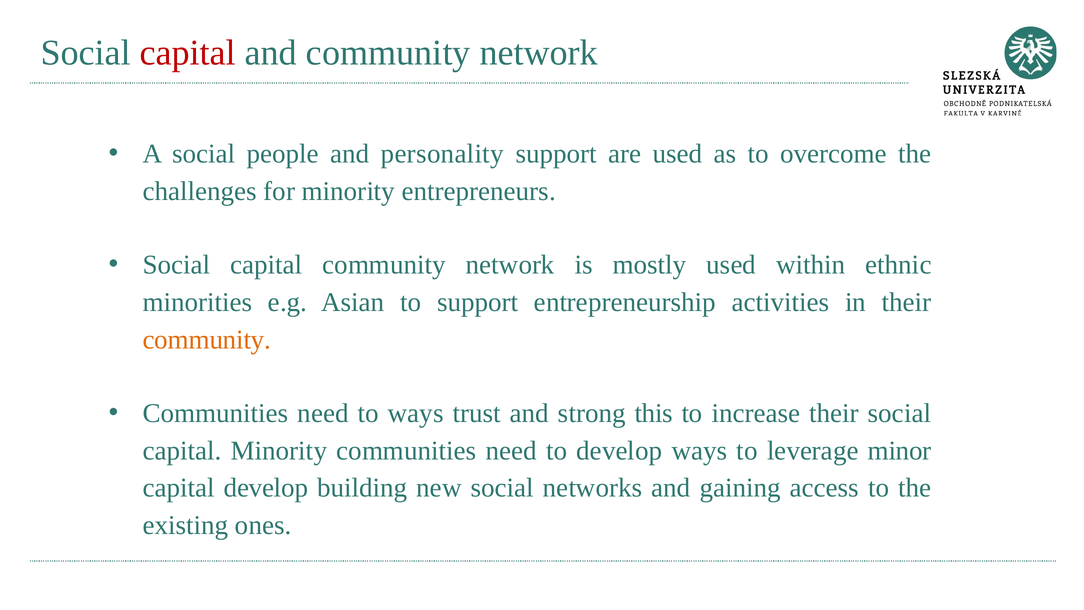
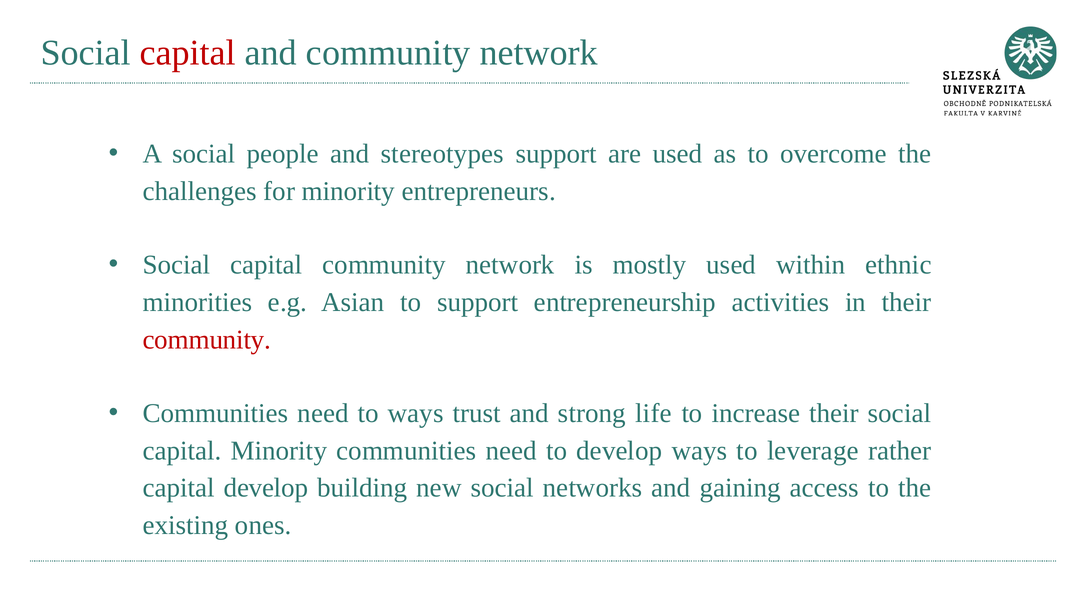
personality: personality -> stereotypes
community at (207, 340) colour: orange -> red
this: this -> life
minor: minor -> rather
